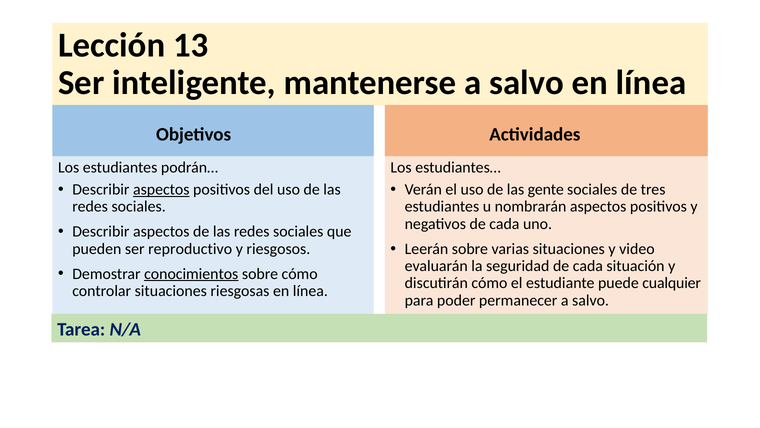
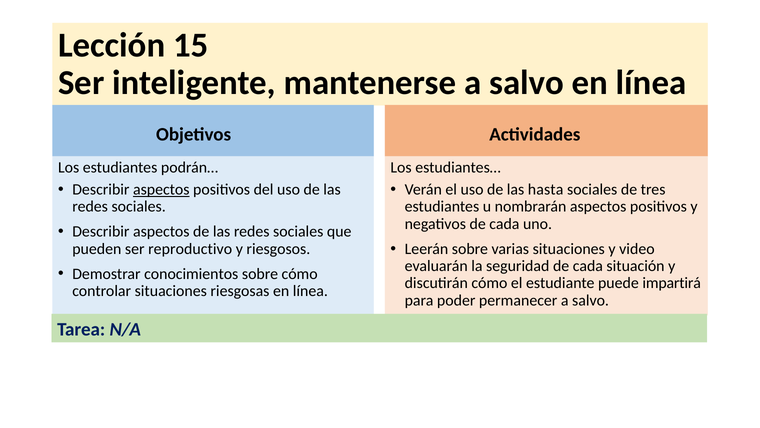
13: 13 -> 15
gente: gente -> hasta
conocimientos underline: present -> none
cualquier: cualquier -> impartirá
